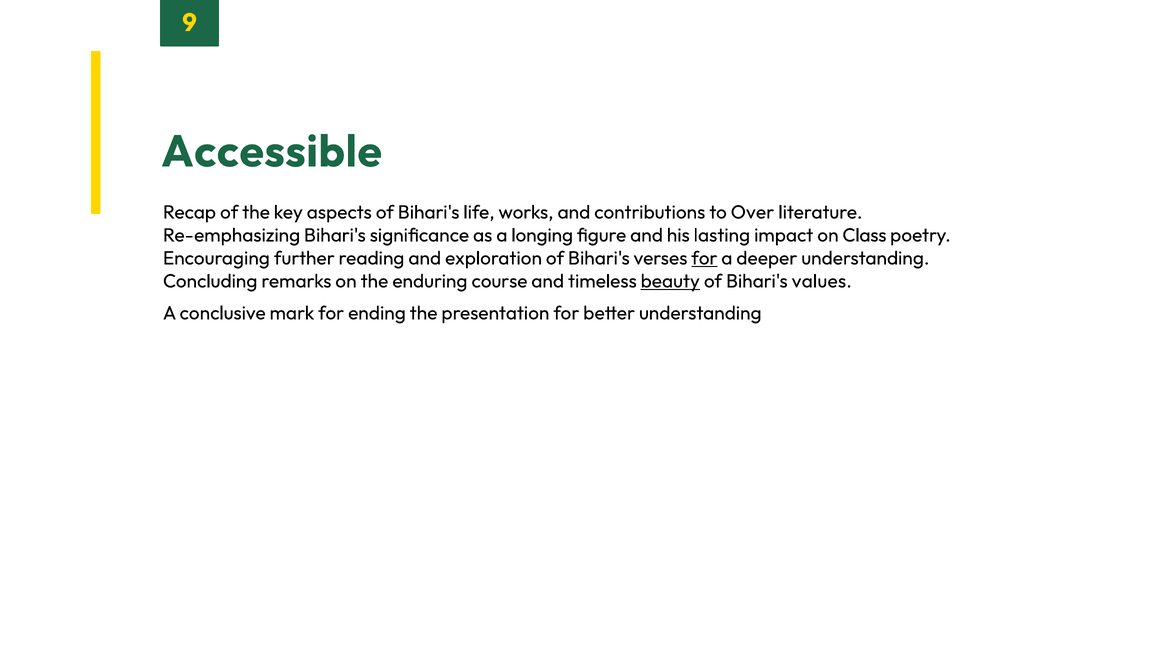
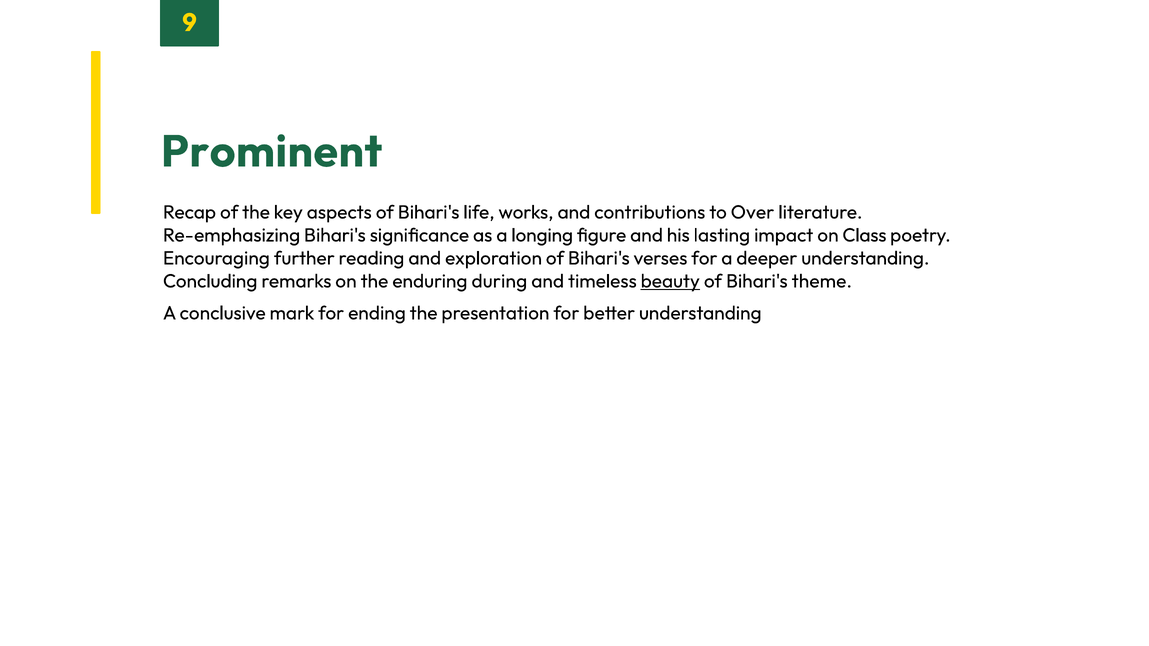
Accessible: Accessible -> Prominent
for at (704, 258) underline: present -> none
course: course -> during
values: values -> theme
